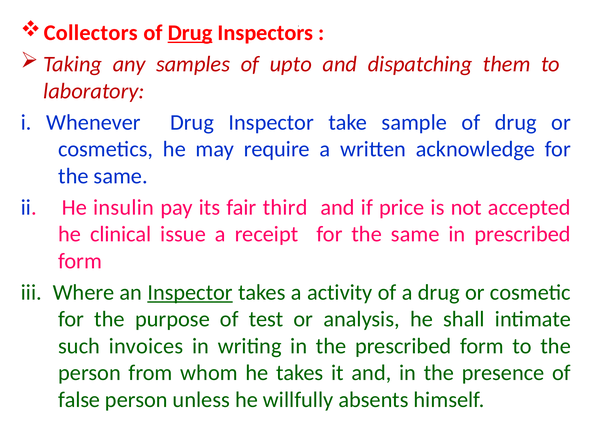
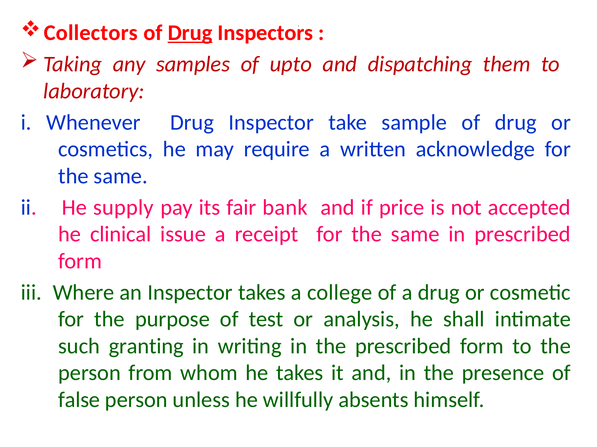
insulin: insulin -> supply
third: third -> bank
Inspector at (190, 293) underline: present -> none
activity: activity -> college
invoices: invoices -> granting
